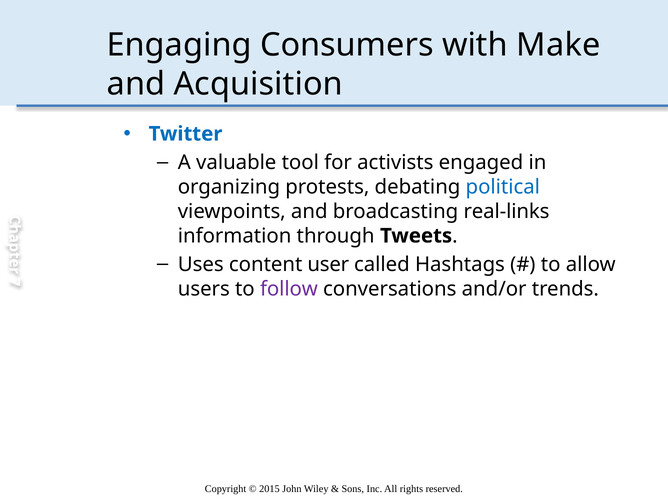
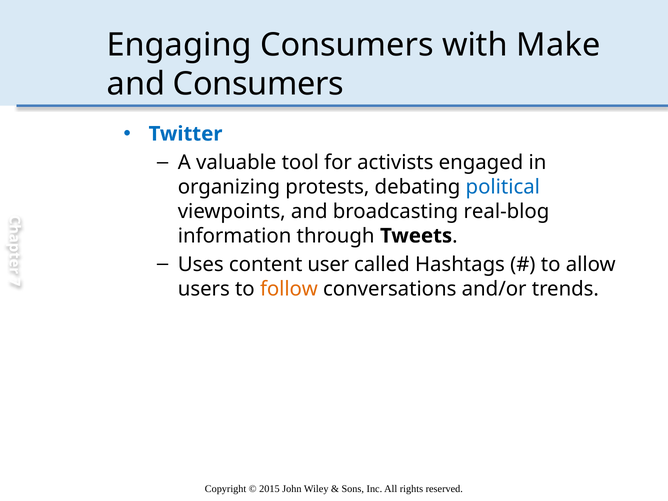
and Acquisition: Acquisition -> Consumers
real-links: real-links -> real-blog
follow colour: purple -> orange
